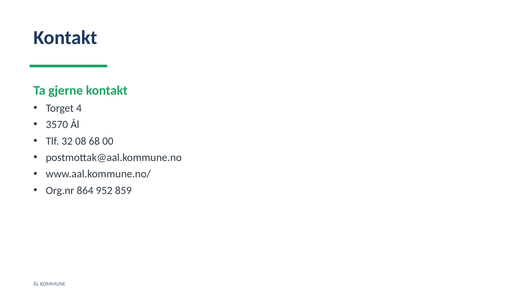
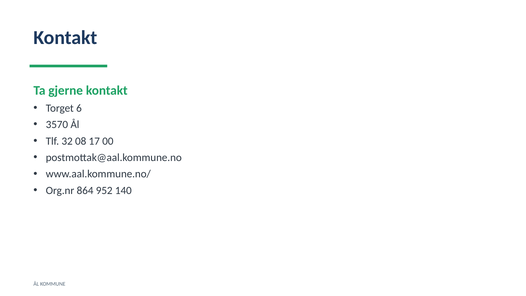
4: 4 -> 6
68: 68 -> 17
859: 859 -> 140
